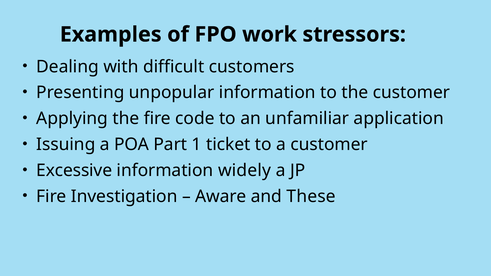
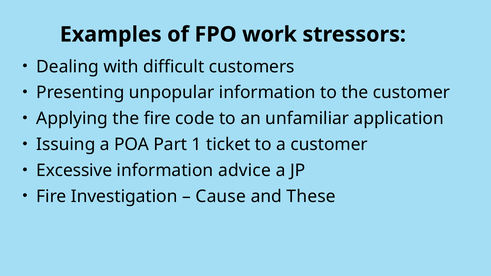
widely: widely -> advice
Aware: Aware -> Cause
